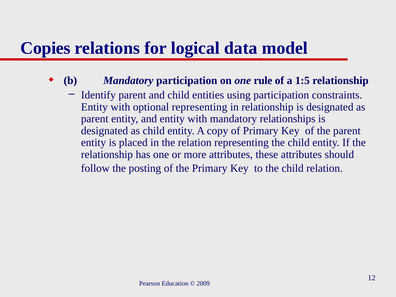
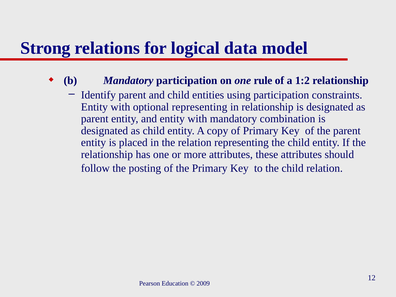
Copies: Copies -> Strong
1:5: 1:5 -> 1:2
relationships: relationships -> combination
